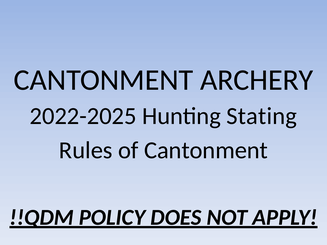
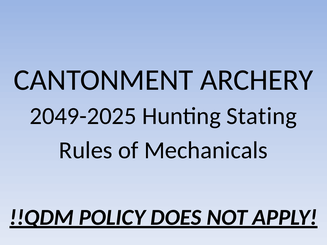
2022-2025: 2022-2025 -> 2049-2025
of Cantonment: Cantonment -> Mechanicals
